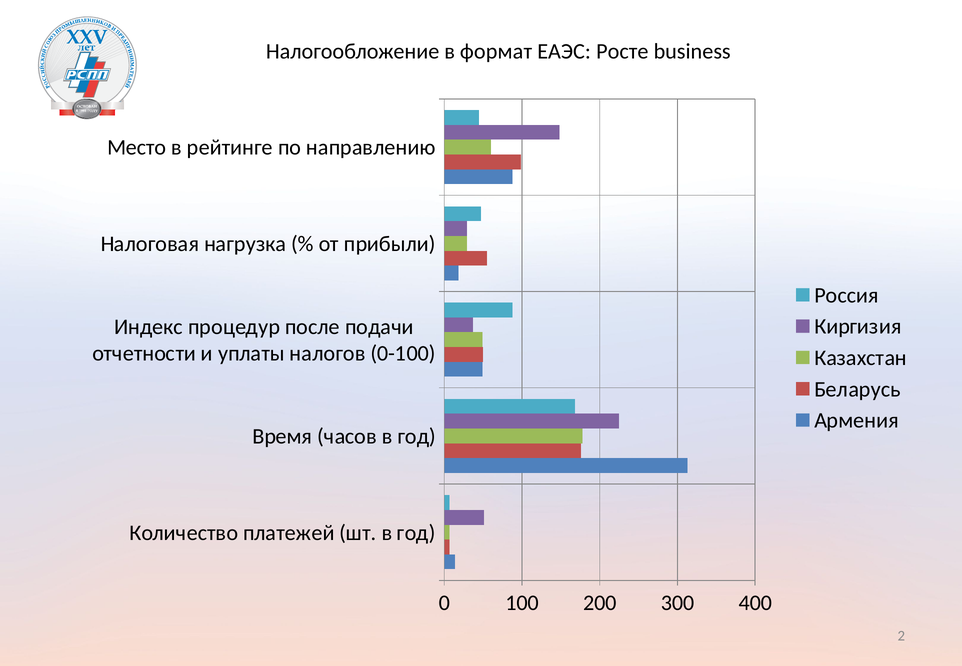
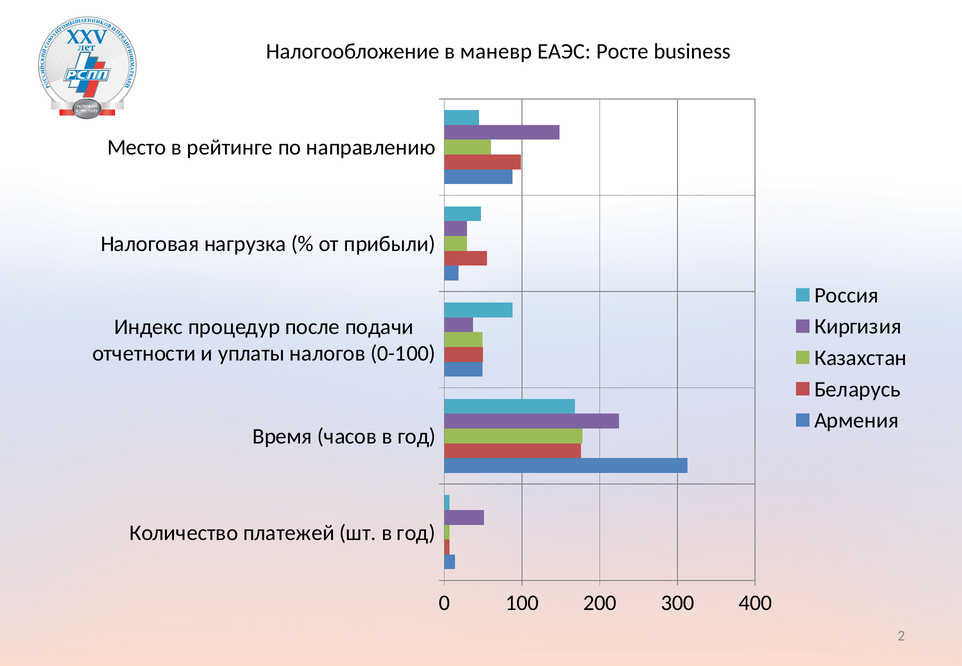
формат: формат -> маневр
